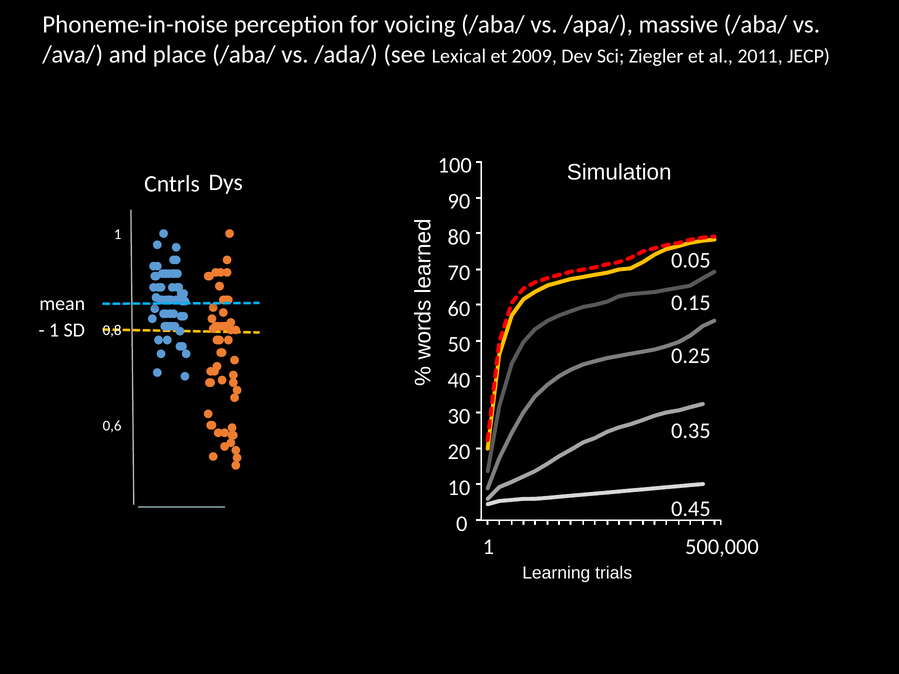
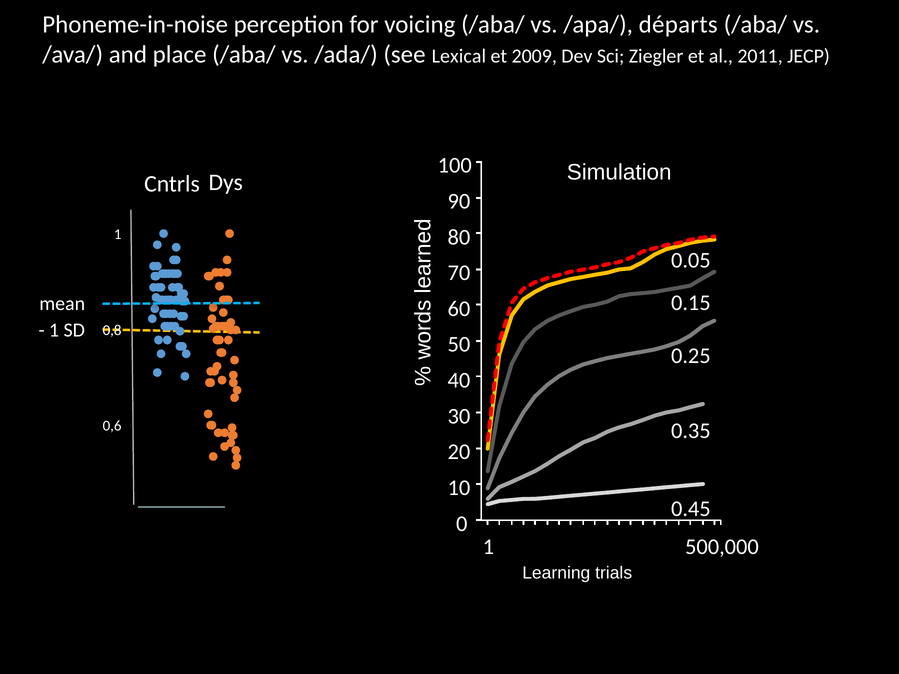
massive: massive -> départs
